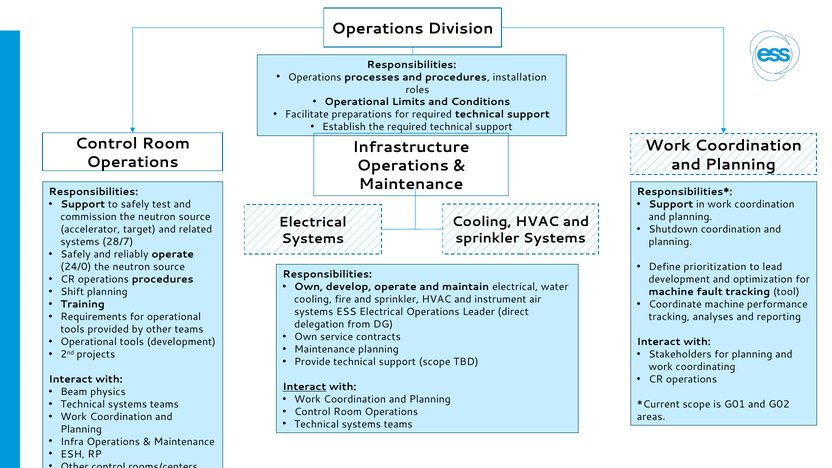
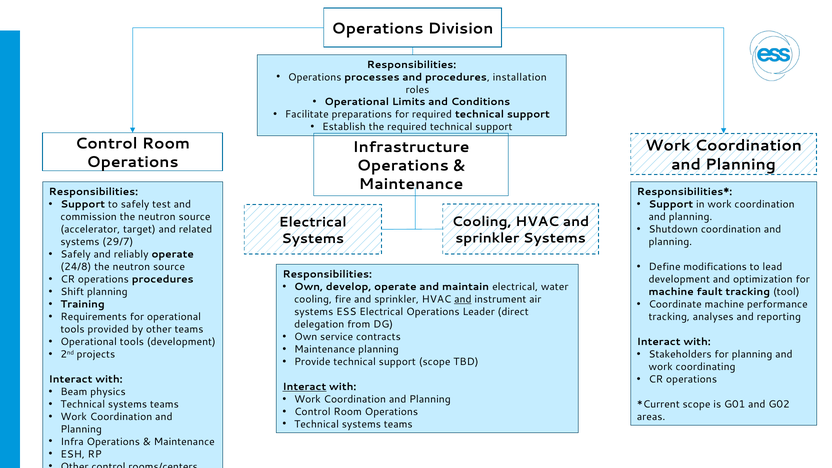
28/7: 28/7 -> 29/7
prioritization: prioritization -> modifications
24/0: 24/0 -> 24/8
and at (463, 299) underline: none -> present
